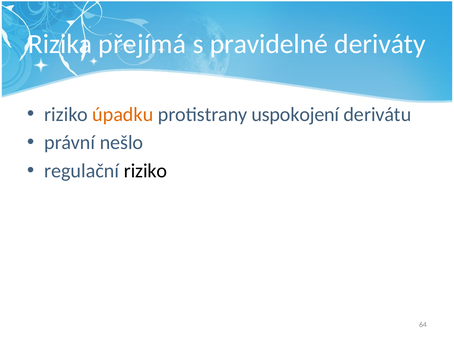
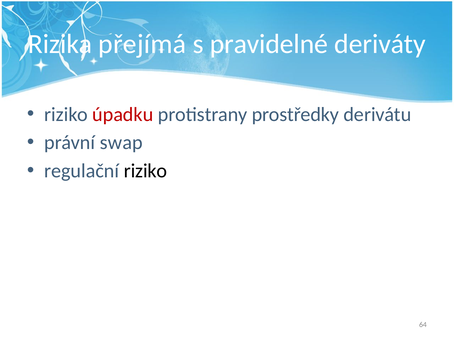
úpadku colour: orange -> red
uspokojení: uspokojení -> prostředky
nešlo: nešlo -> swap
